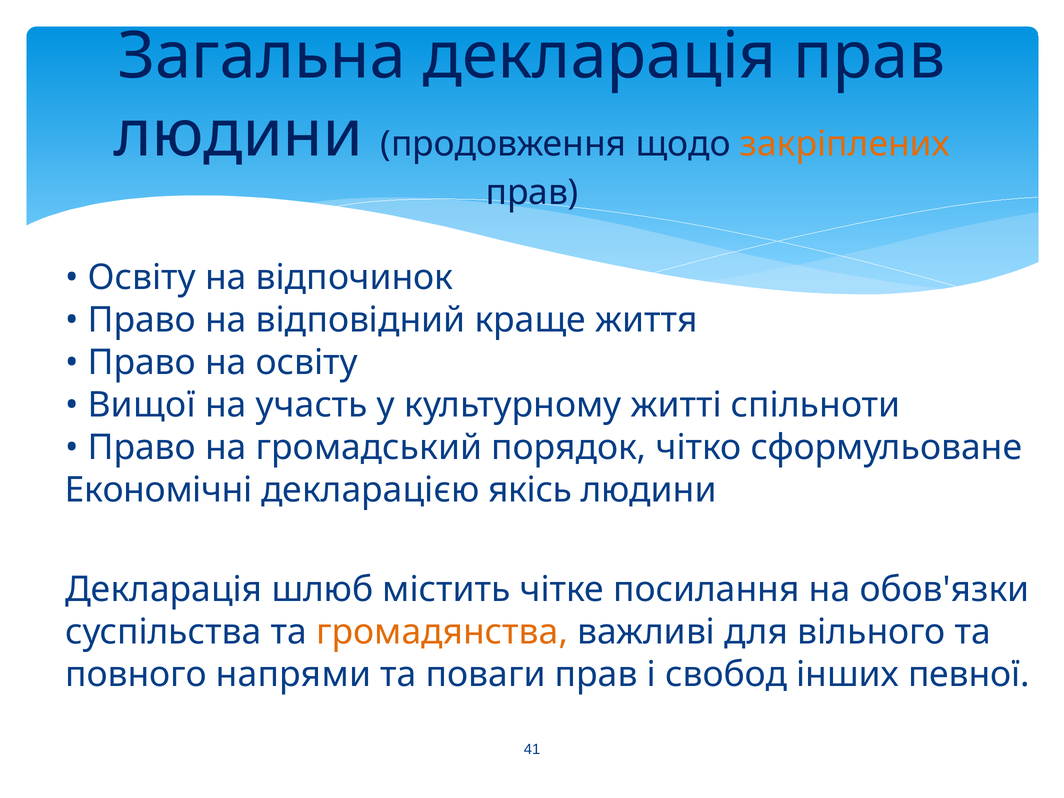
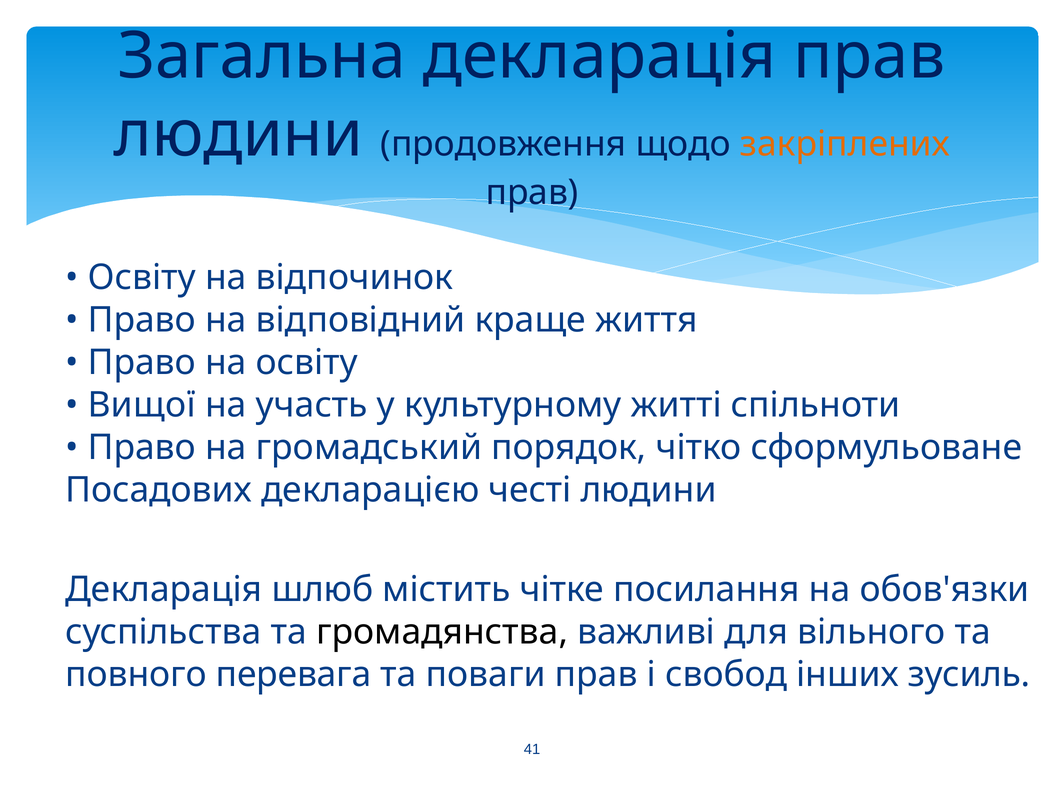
Економічні: Економічні -> Посадових
якісь: якісь -> честі
громадянства colour: orange -> black
напрями: напрями -> перевага
певної: певної -> зусиль
